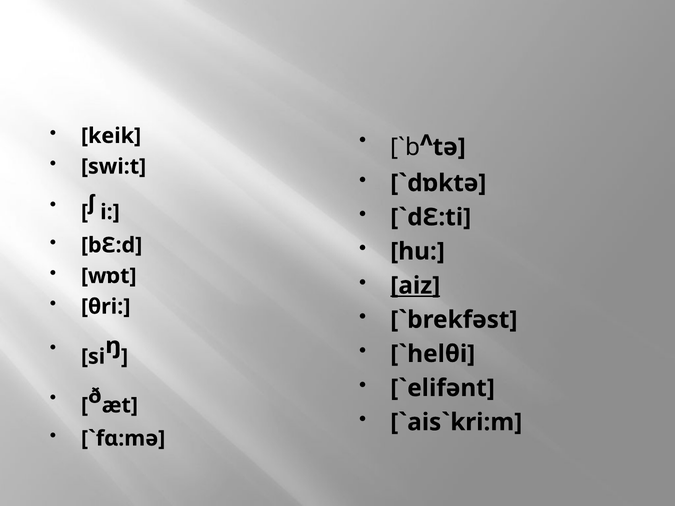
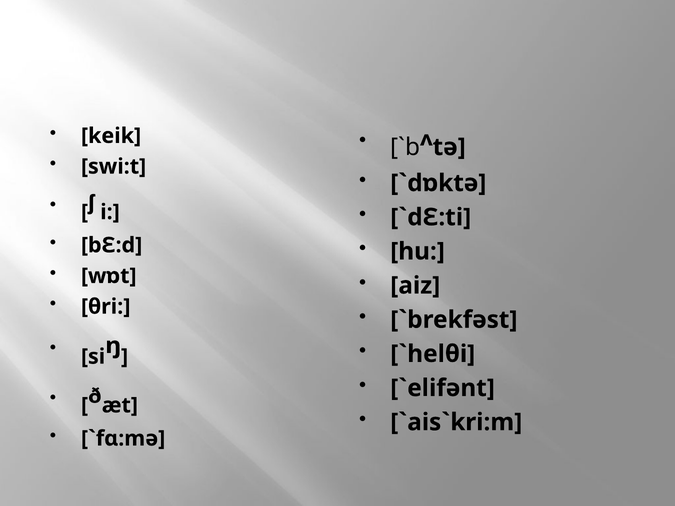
aiz underline: present -> none
